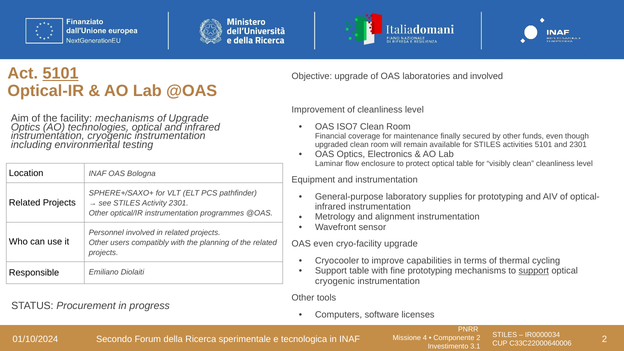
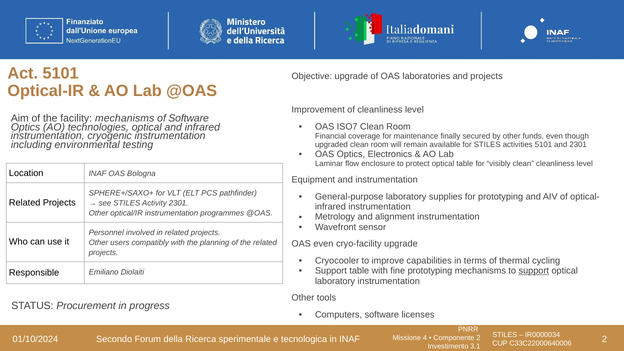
5101 at (61, 73) underline: present -> none
and involved: involved -> projects
of Upgrade: Upgrade -> Software
cryogenic at (335, 281): cryogenic -> laboratory
